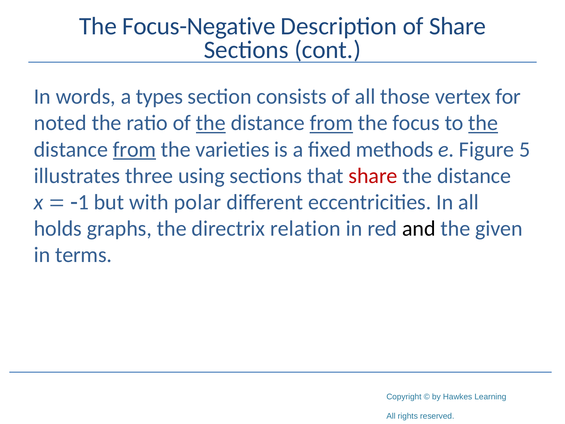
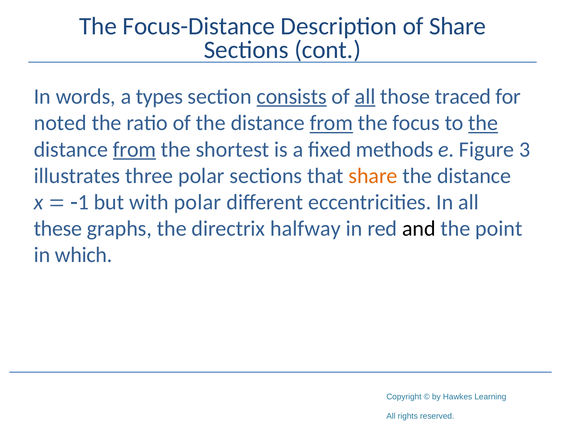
Focus-Negative: Focus-Negative -> Focus-Distance
consists underline: none -> present
all at (365, 97) underline: none -> present
vertex: vertex -> traced
the at (211, 123) underline: present -> none
varieties: varieties -> shortest
5: 5 -> 3
three using: using -> polar
share at (373, 176) colour: red -> orange
holds: holds -> these
relation: relation -> halfway
given: given -> point
terms: terms -> which
